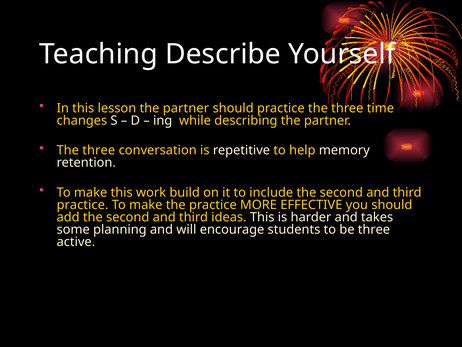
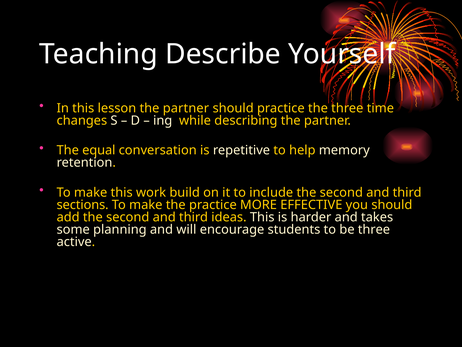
three at (99, 150): three -> equal
practice at (83, 205): practice -> sections
